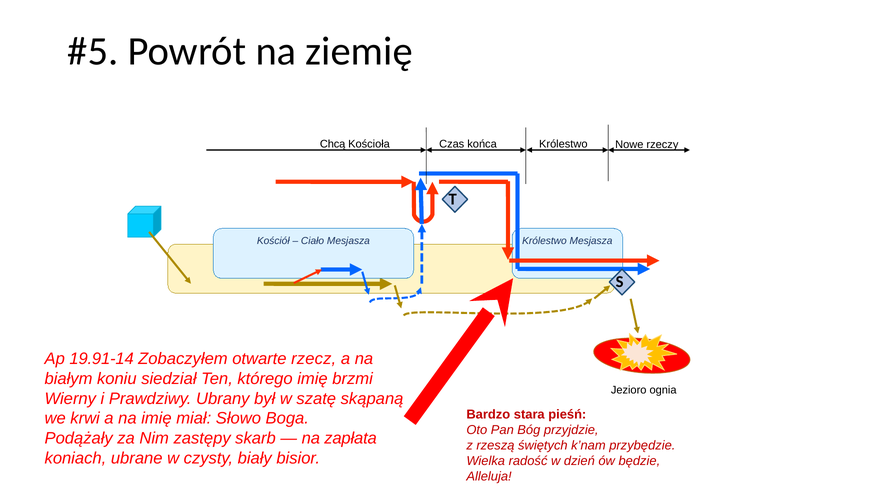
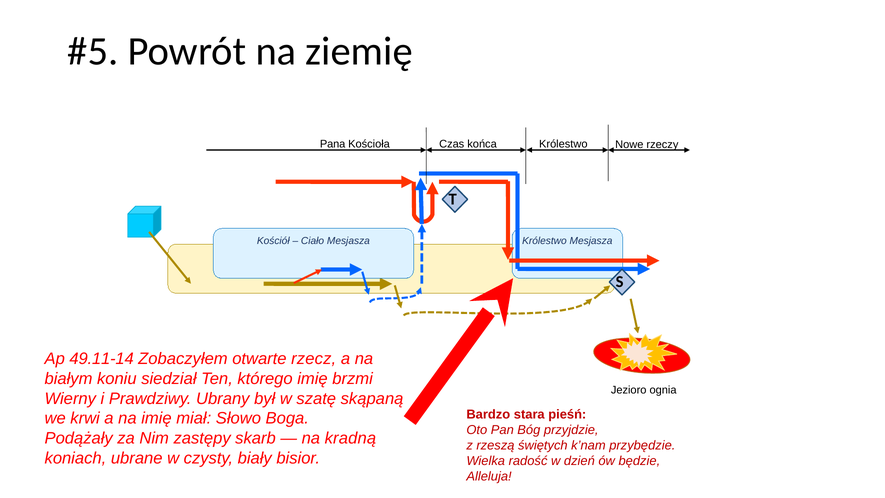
Chcą: Chcą -> Pana
19.91-14: 19.91-14 -> 49.11-14
zapłata: zapłata -> kradną
